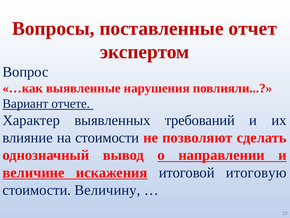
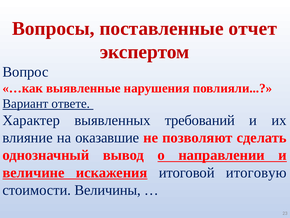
отчете: отчете -> ответе
на стоимости: стоимости -> оказавшие
Величину: Величину -> Величины
